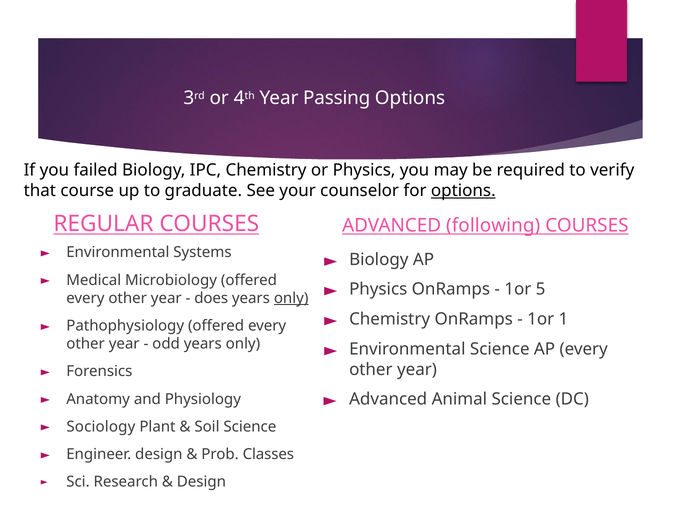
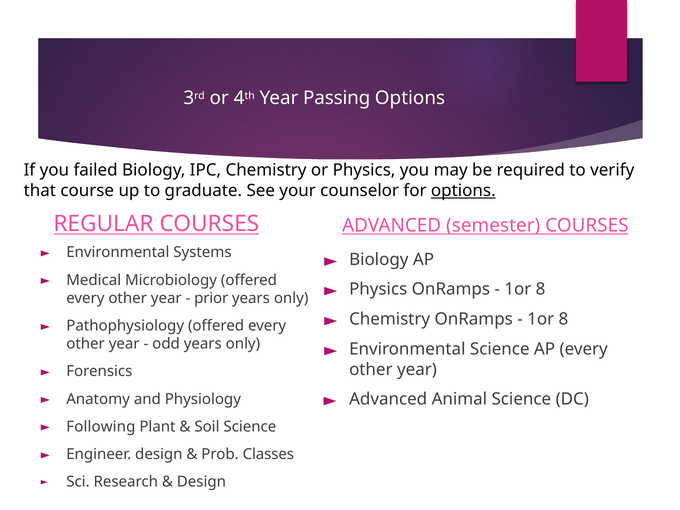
following: following -> semester
5 at (541, 289): 5 -> 8
does: does -> prior
only at (291, 298) underline: present -> none
1 at (563, 319): 1 -> 8
Sociology: Sociology -> Following
